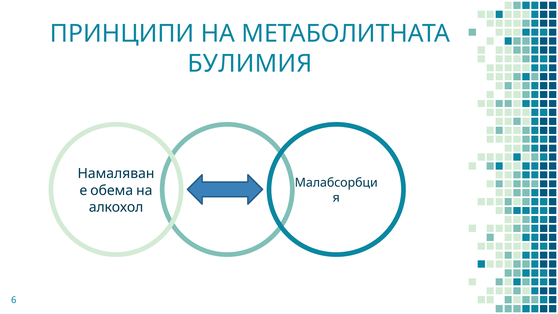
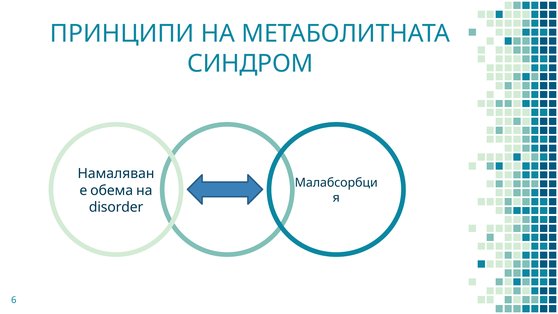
БУЛИМИЯ: БУЛИМИЯ -> СИНДРОМ
алкохол: алкохол -> disorder
